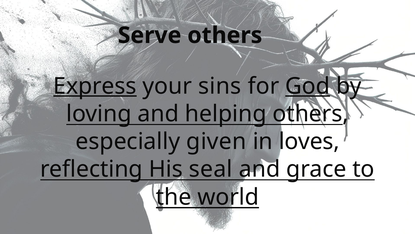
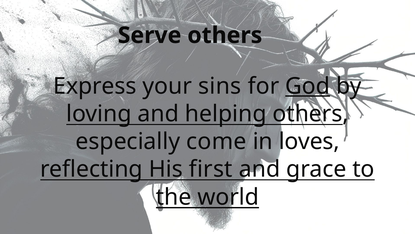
Express underline: present -> none
given: given -> come
seal: seal -> first
